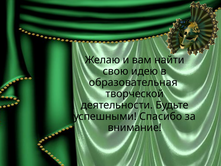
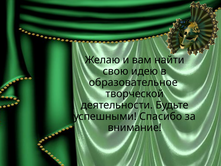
образовательная: образовательная -> образовательное
